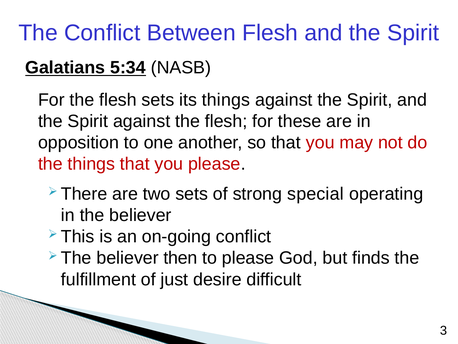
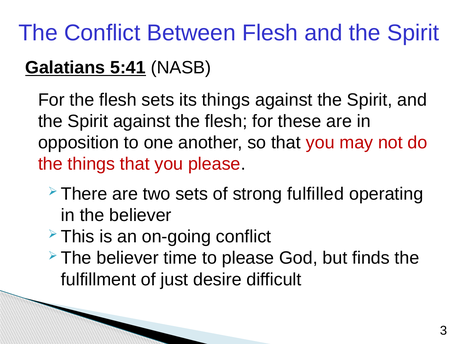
5:34: 5:34 -> 5:41
special: special -> fulfilled
then: then -> time
